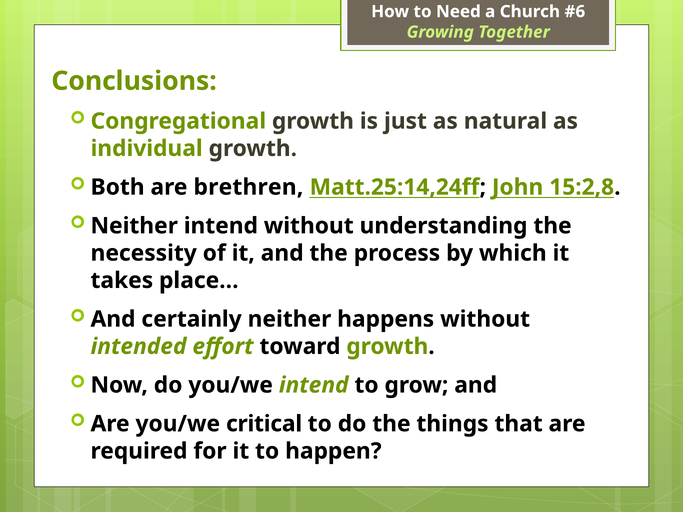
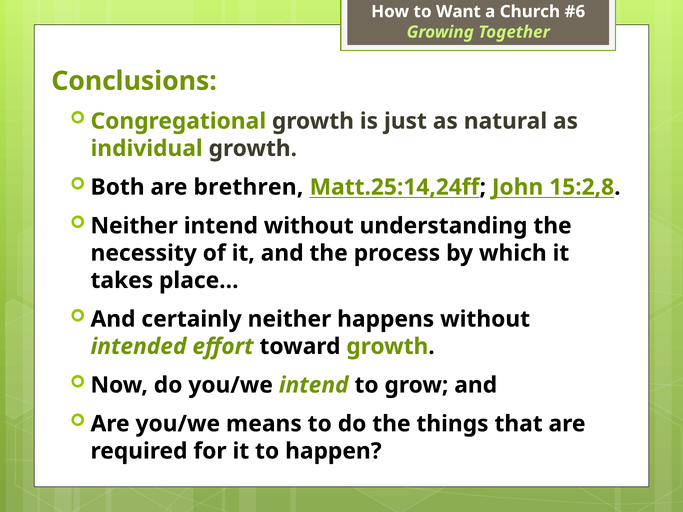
Need: Need -> Want
critical: critical -> means
